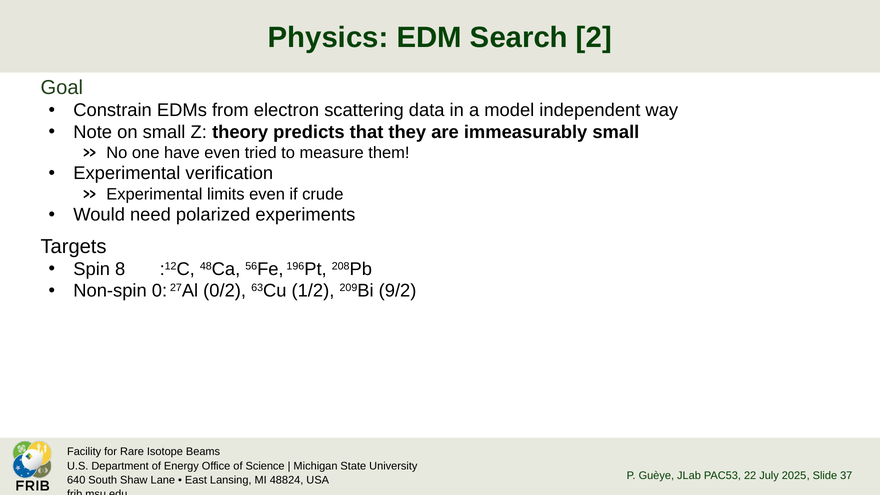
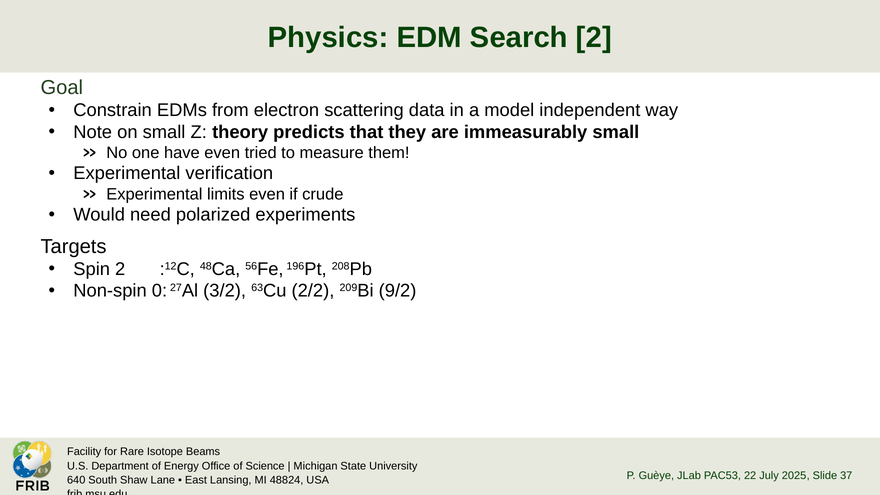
Spin 8: 8 -> 2
0/2: 0/2 -> 3/2
1/2: 1/2 -> 2/2
